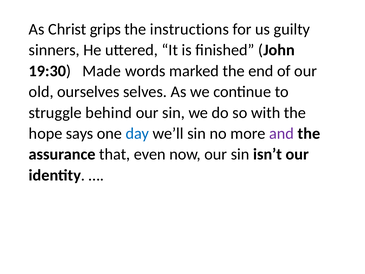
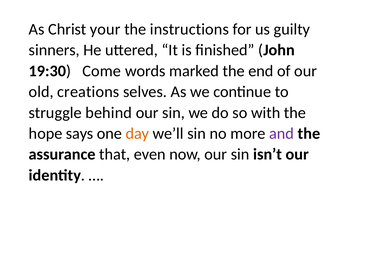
grips: grips -> your
Made: Made -> Come
ourselves: ourselves -> creations
day colour: blue -> orange
